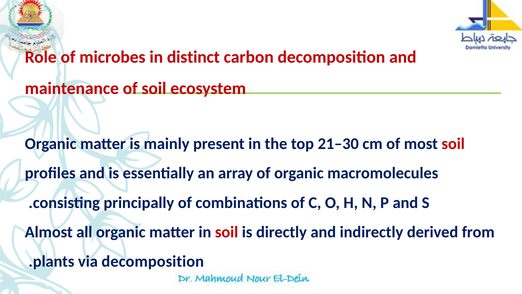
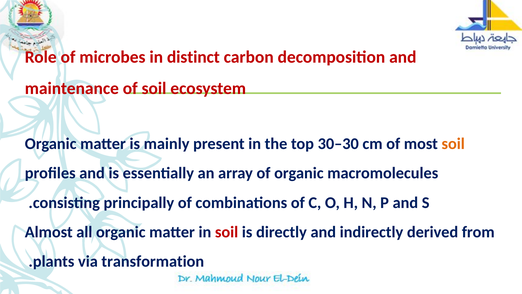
21–30: 21–30 -> 30–30
soil at (453, 144) colour: red -> orange
via decomposition: decomposition -> transformation
